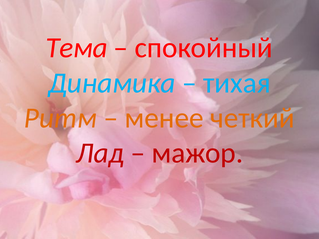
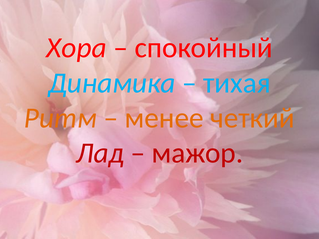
Тема: Тема -> Хора
